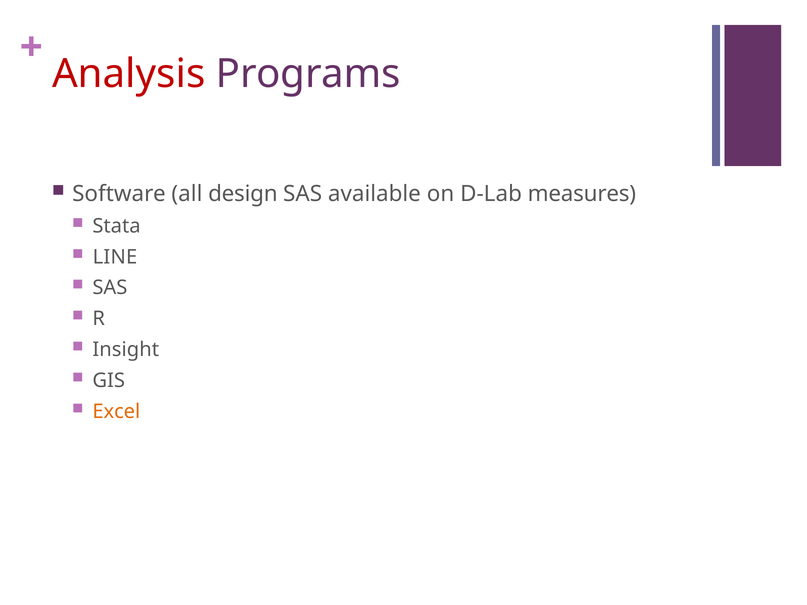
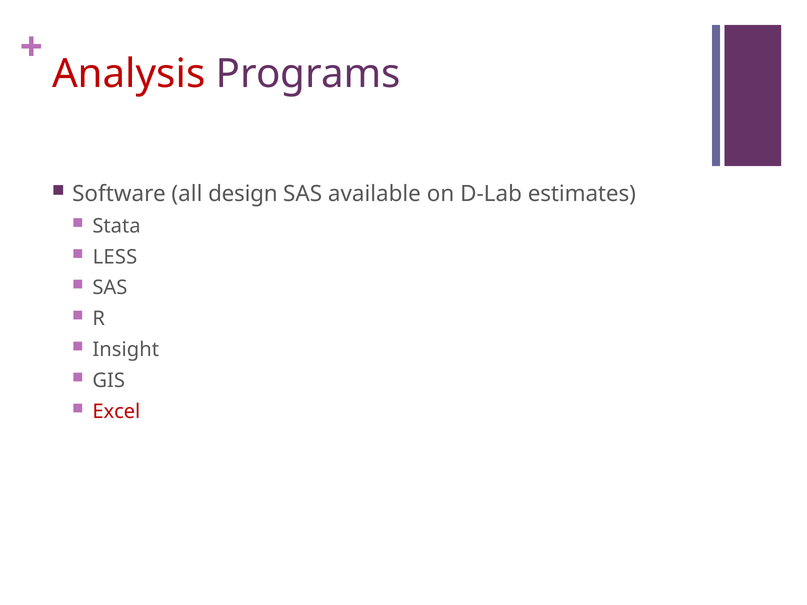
measures: measures -> estimates
LINE: LINE -> LESS
Excel colour: orange -> red
